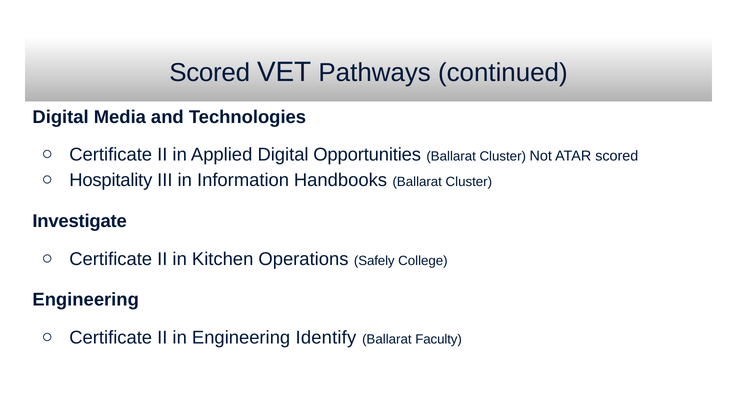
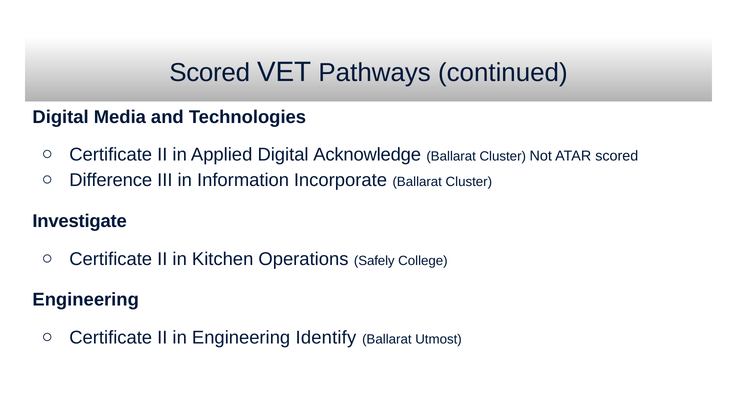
Opportunities: Opportunities -> Acknowledge
Hospitality: Hospitality -> Difference
Handbooks: Handbooks -> Incorporate
Faculty: Faculty -> Utmost
